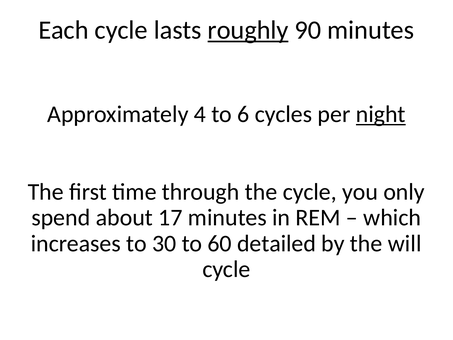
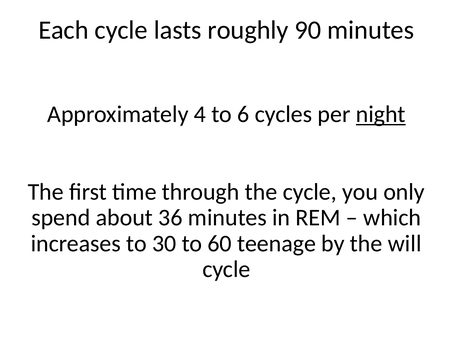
roughly underline: present -> none
17: 17 -> 36
detailed: detailed -> teenage
